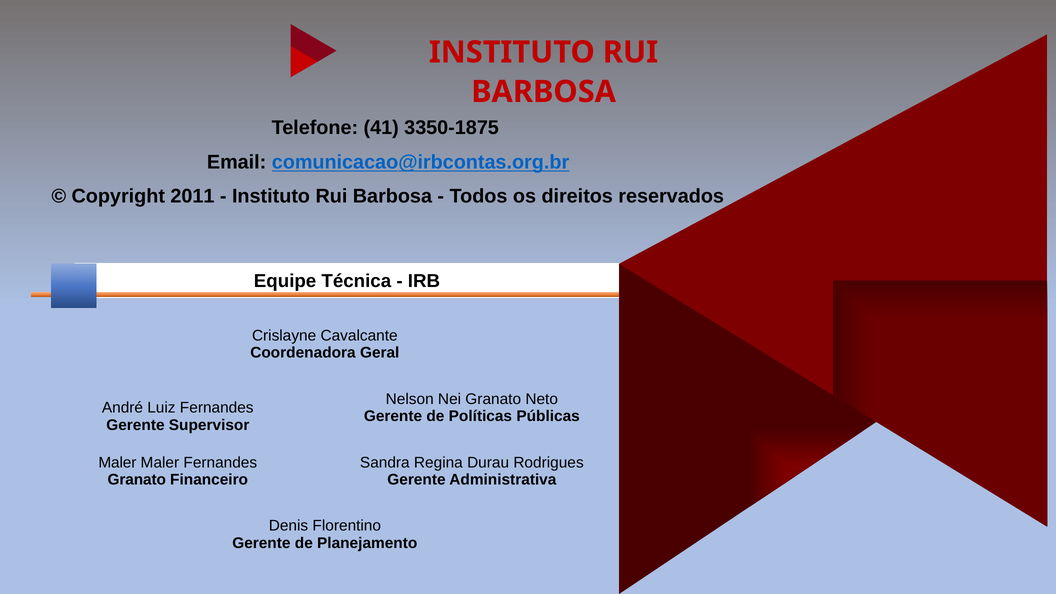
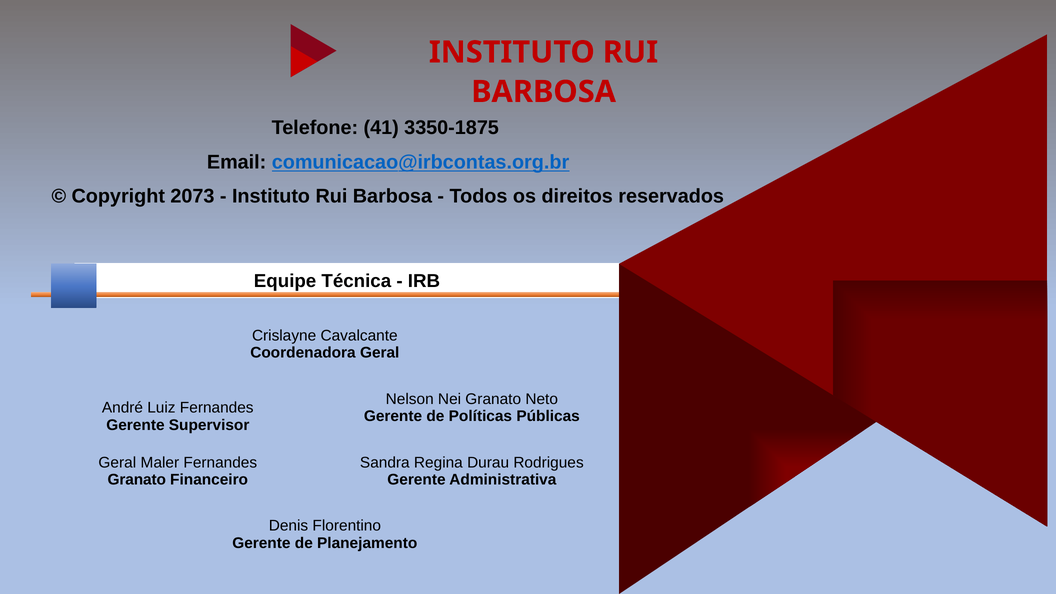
2011: 2011 -> 2073
Maler at (117, 462): Maler -> Geral
